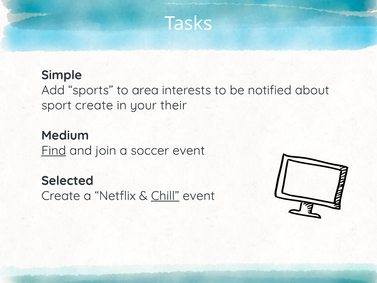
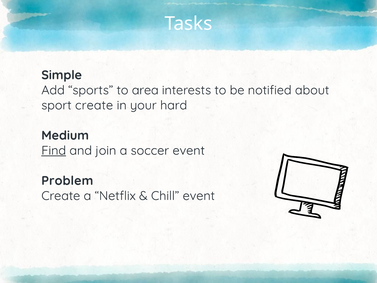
their: their -> hard
Selected: Selected -> Problem
Chill underline: present -> none
